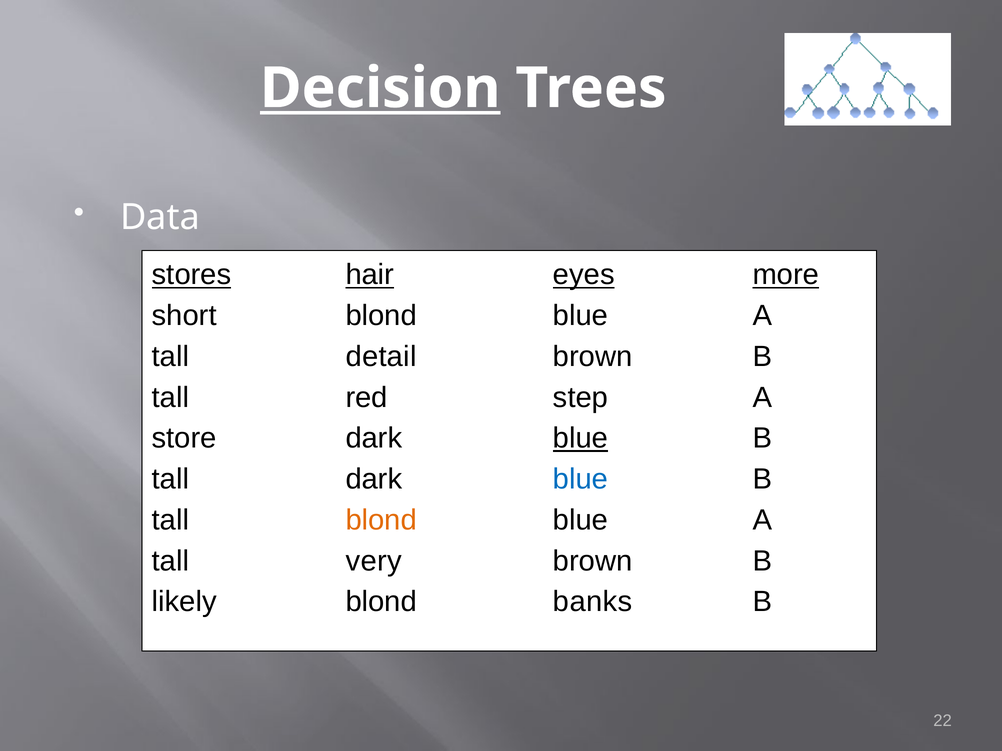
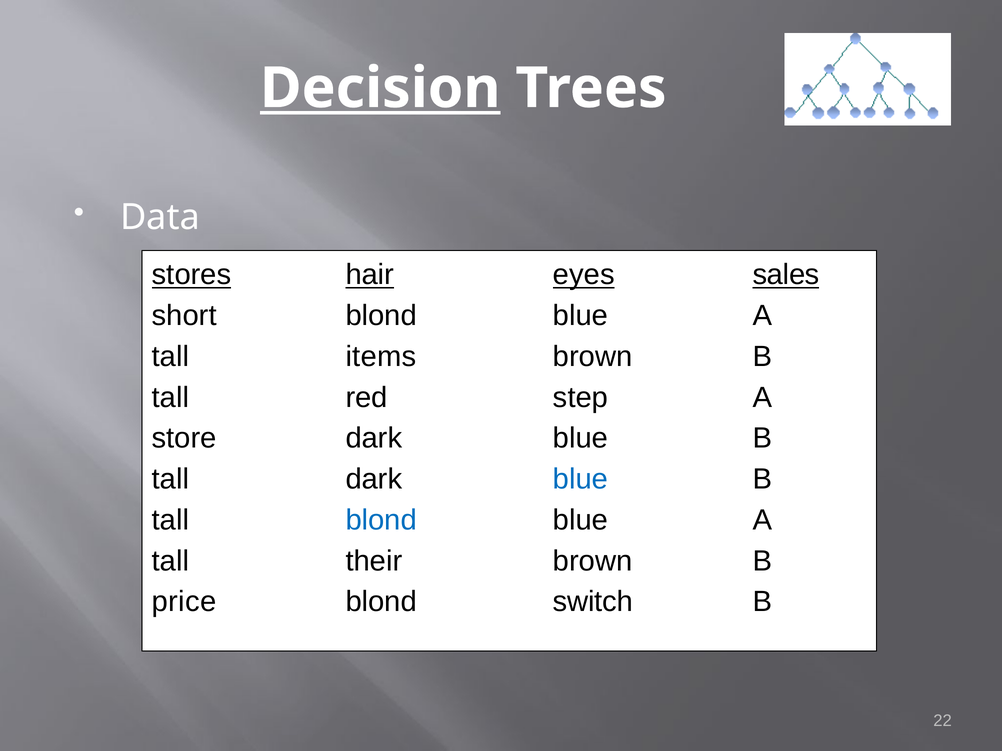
more: more -> sales
detail: detail -> items
blue at (581, 439) underline: present -> none
blond at (381, 520) colour: orange -> blue
very: very -> their
likely: likely -> price
banks: banks -> switch
